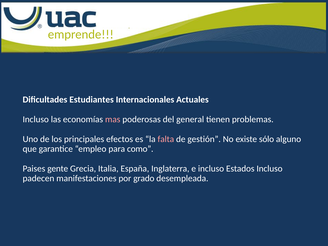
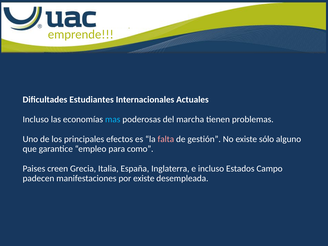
mas colour: pink -> light blue
general: general -> marcha
gente: gente -> creen
Estados Incluso: Incluso -> Campo
por grado: grado -> existe
